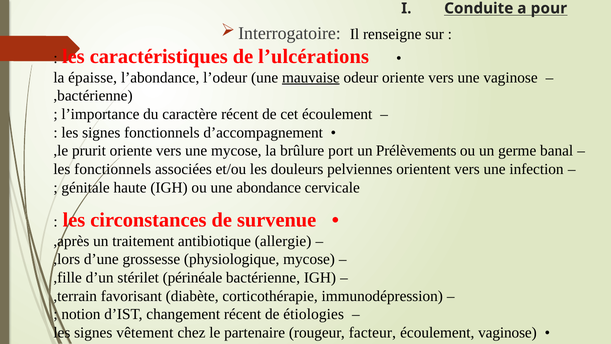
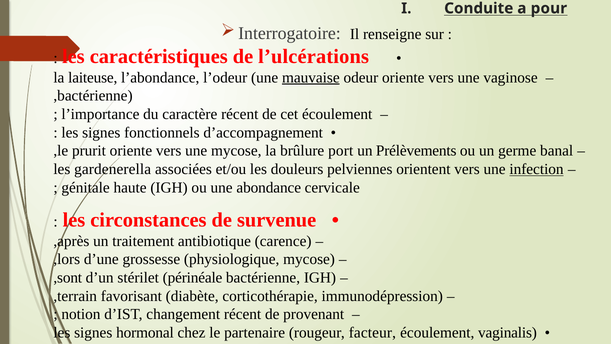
épaisse: épaisse -> laiteuse
les fonctionnels: fonctionnels -> gardenerella
infection underline: none -> present
allergie: allergie -> carence
fille: fille -> sont
étiologies: étiologies -> provenant
vêtement: vêtement -> hormonal
écoulement vaginose: vaginose -> vaginalis
